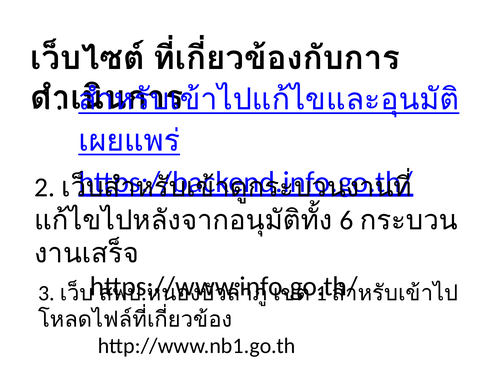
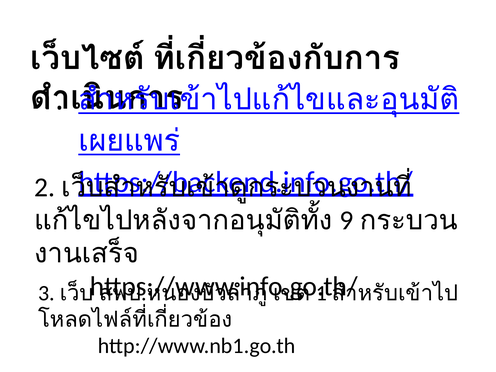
6: 6 -> 9
